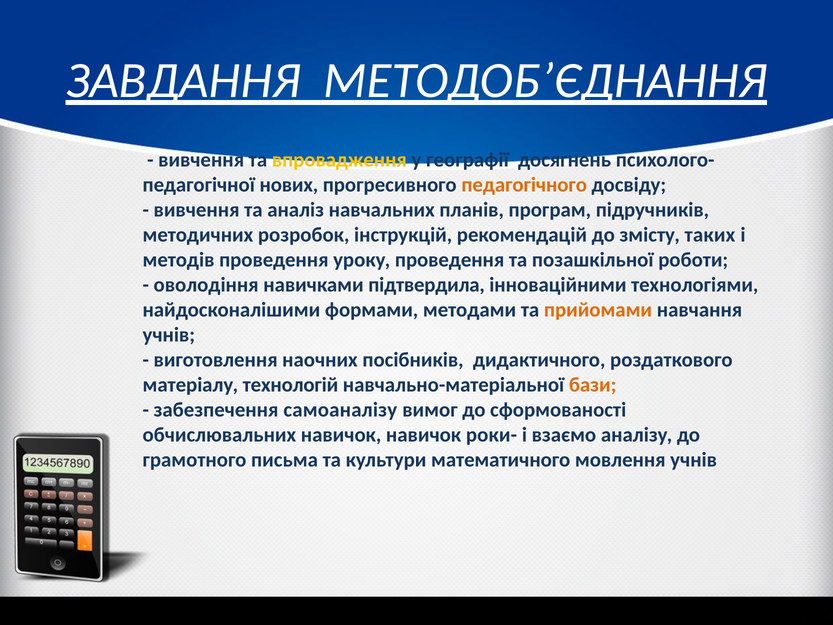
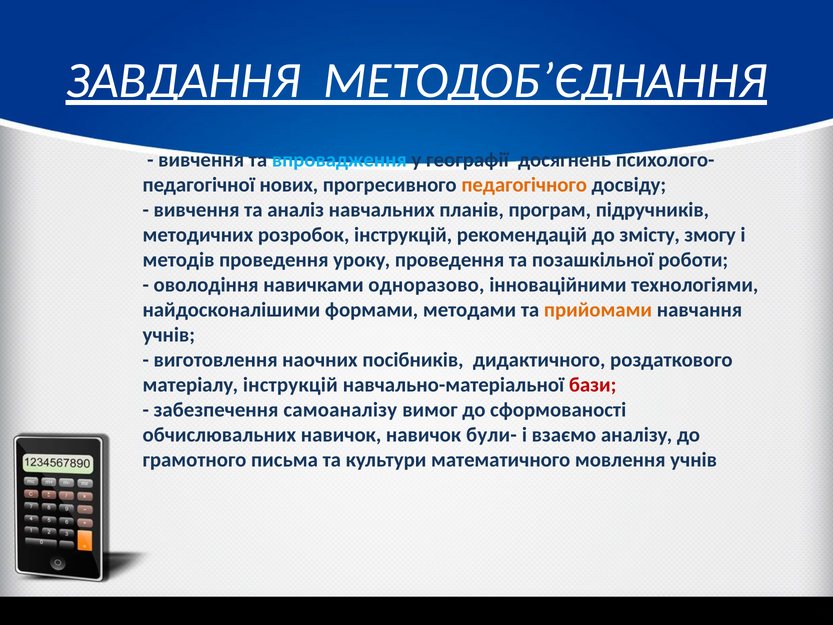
впровадження colour: yellow -> light blue
таких: таких -> змогу
підтвердила: підтвердила -> одноразово
матеріалу технологій: технологій -> інструкцій
бази colour: orange -> red
роки-: роки- -> були-
